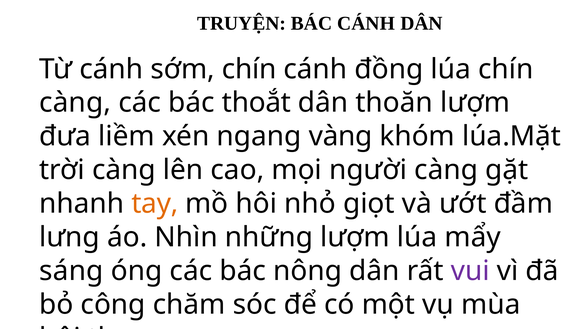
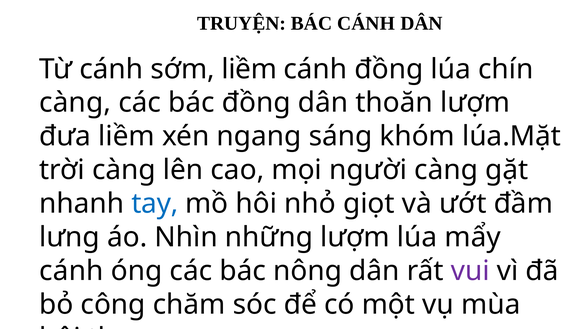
sớm chín: chín -> liềm
bác thoắt: thoắt -> đồng
vàng: vàng -> sáng
tay colour: orange -> blue
sáng at (71, 271): sáng -> cánh
